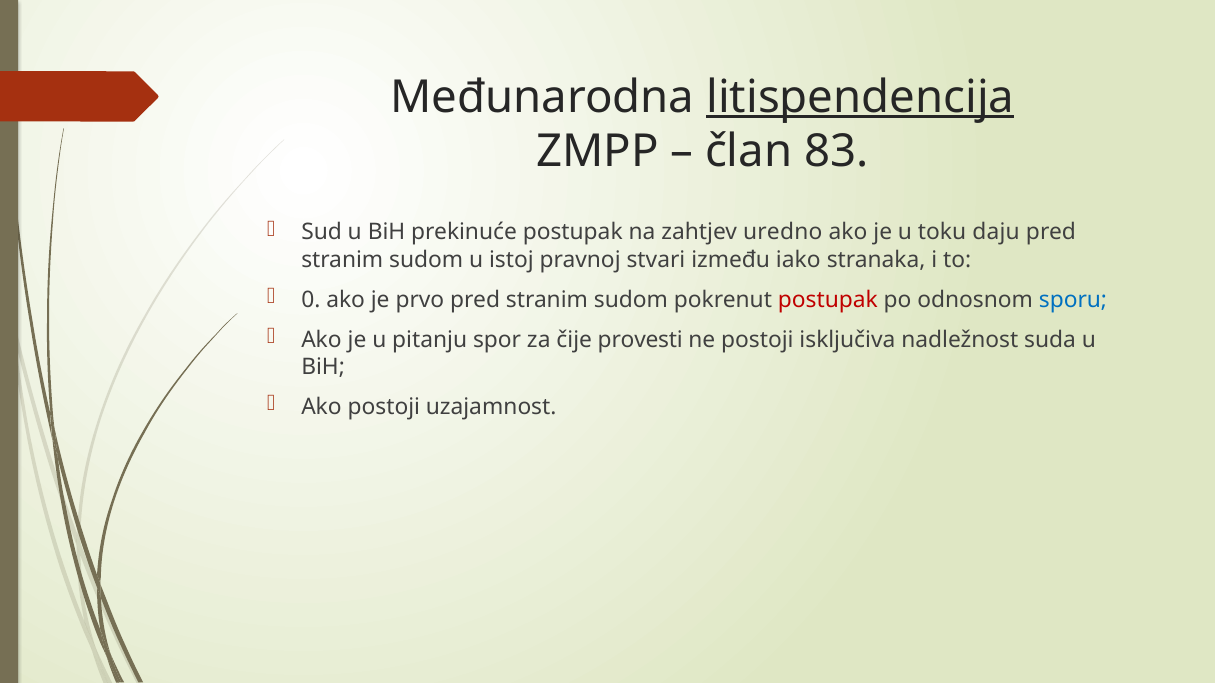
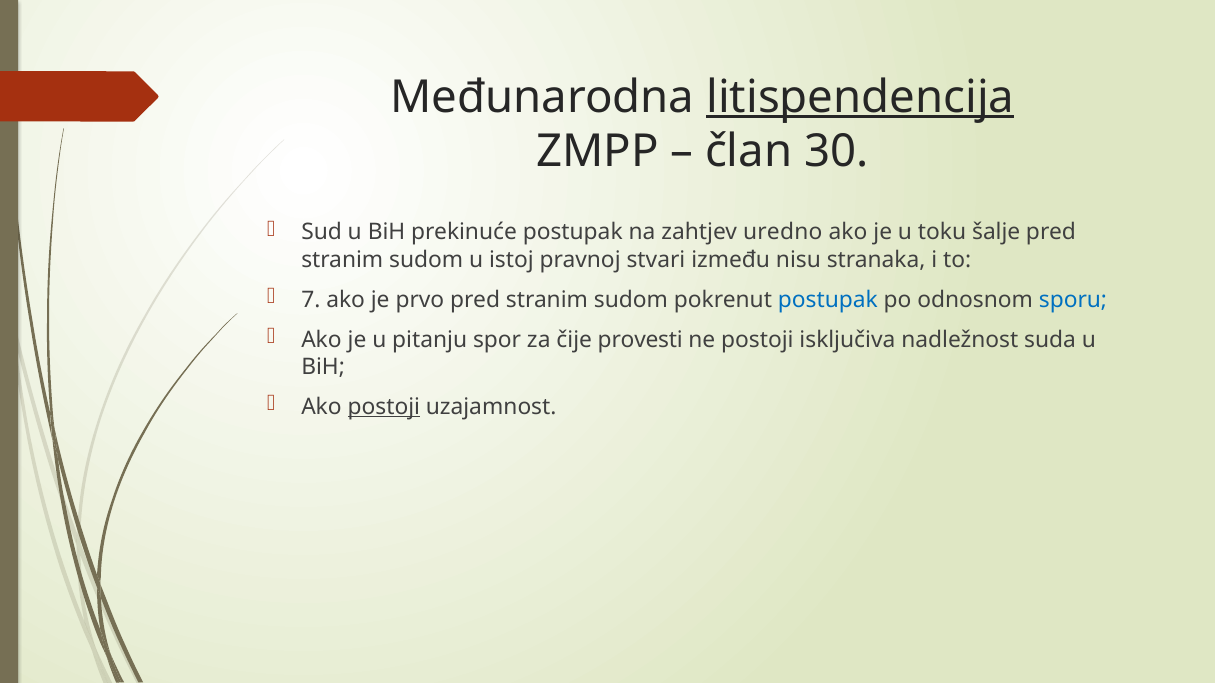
83: 83 -> 30
daju: daju -> šalje
iako: iako -> nisu
0: 0 -> 7
postupak at (828, 300) colour: red -> blue
postoji at (384, 407) underline: none -> present
